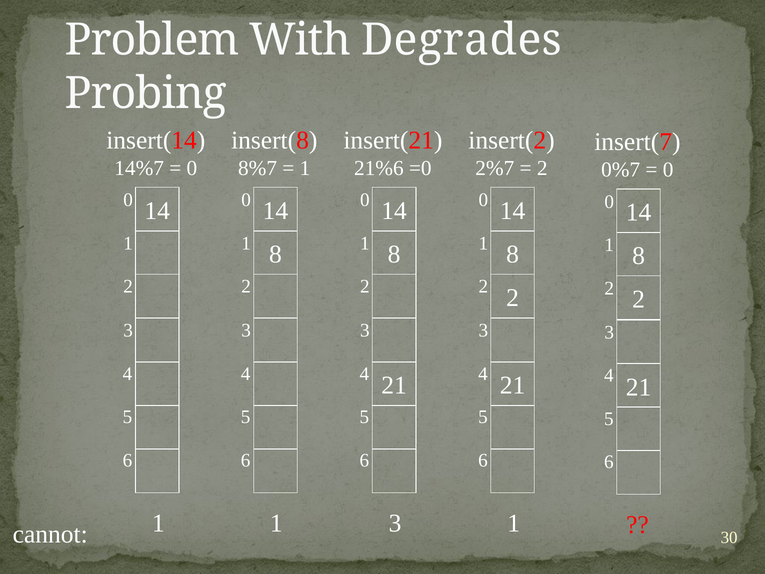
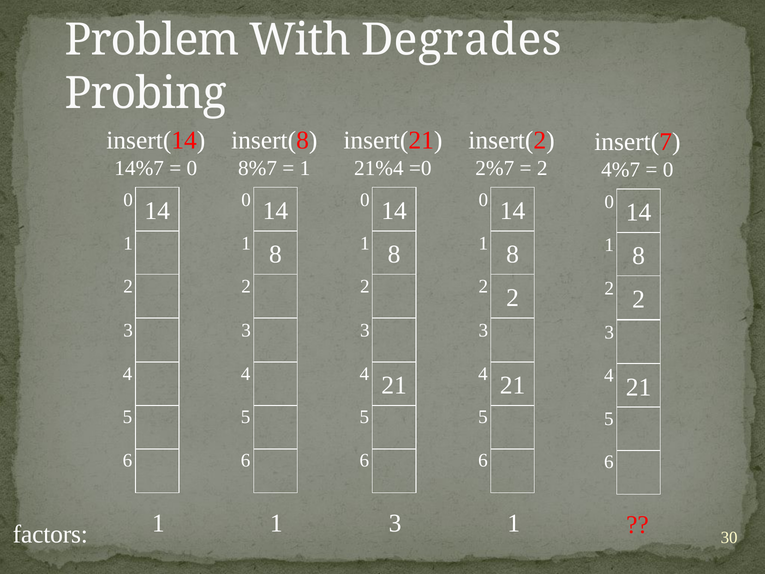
21%6: 21%6 -> 21%4
0%7: 0%7 -> 4%7
cannot: cannot -> factors
